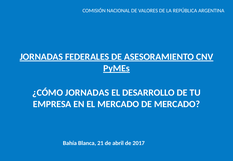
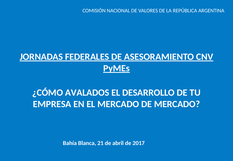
¿CÓMO JORNADAS: JORNADAS -> AVALADOS
